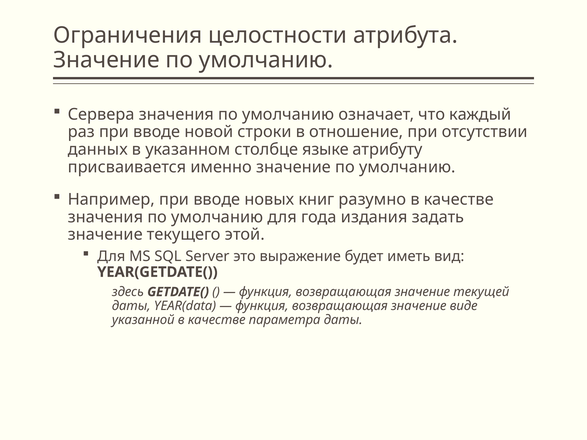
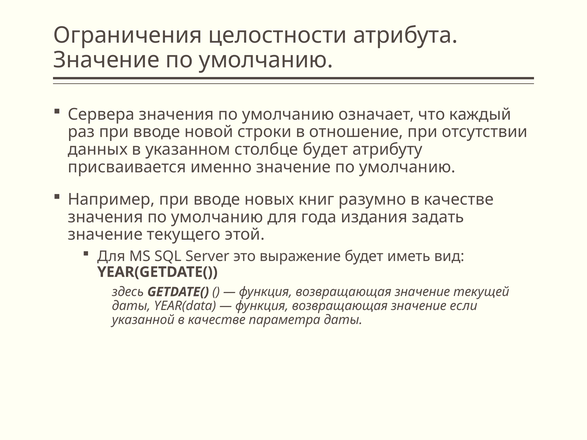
столбце языке: языке -> будет
виде: виде -> если
